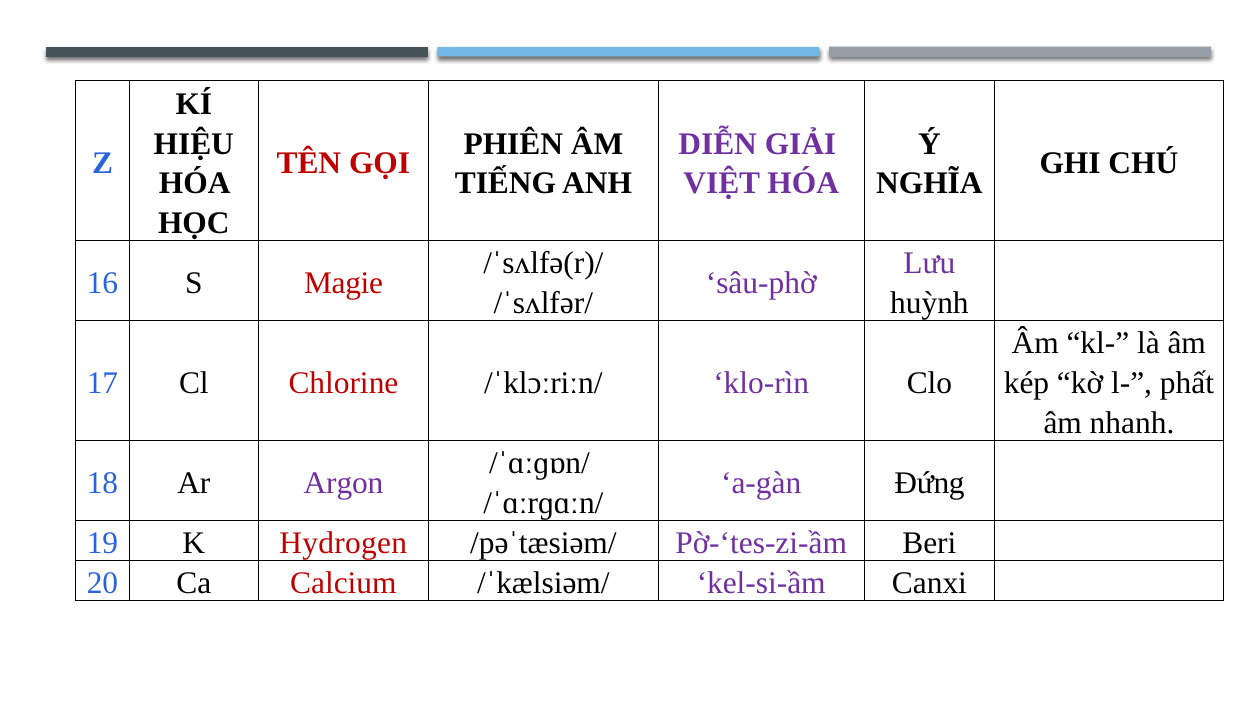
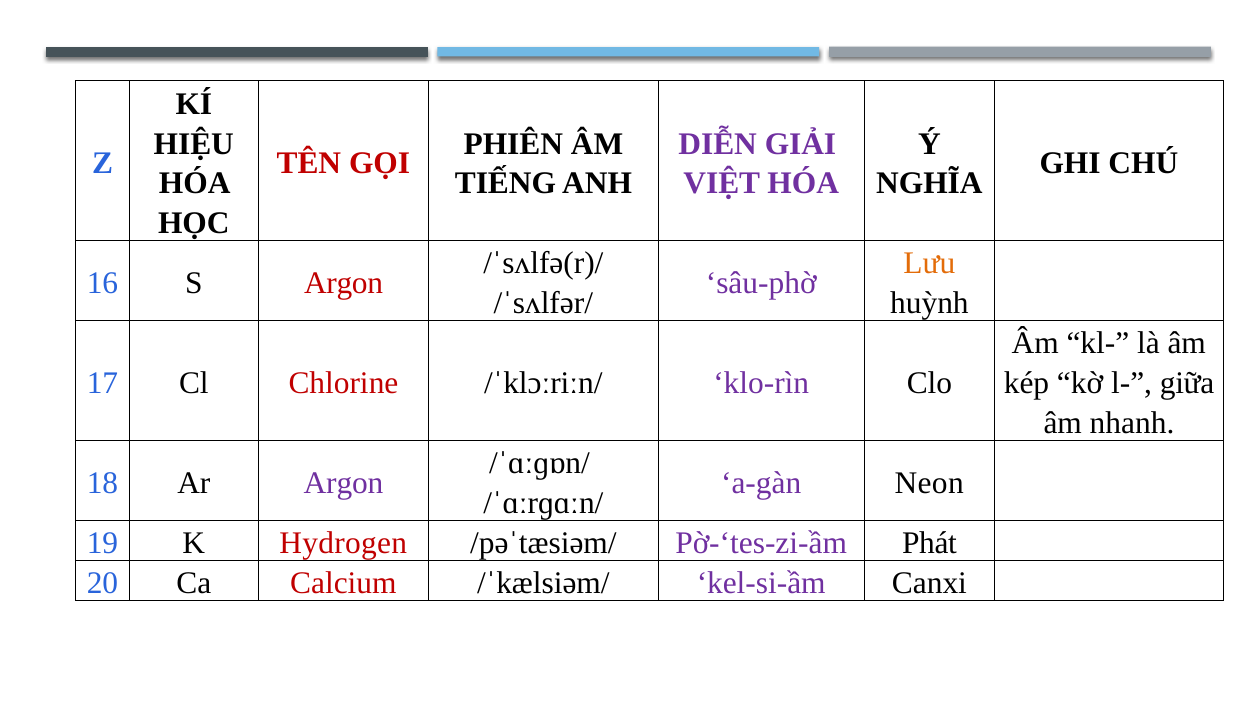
Lưu colour: purple -> orange
S Magie: Magie -> Argon
phất: phất -> giữa
Đứng: Đứng -> Neon
Beri: Beri -> Phát
